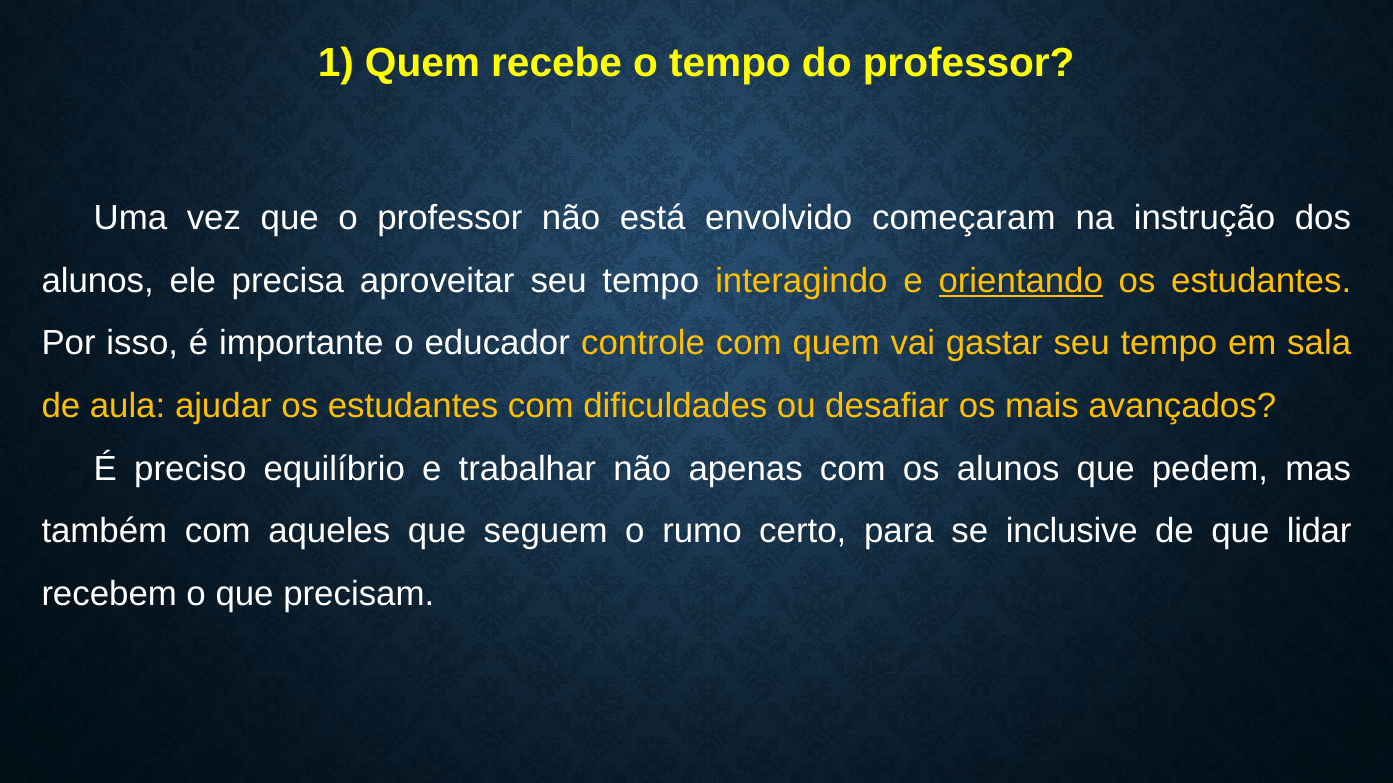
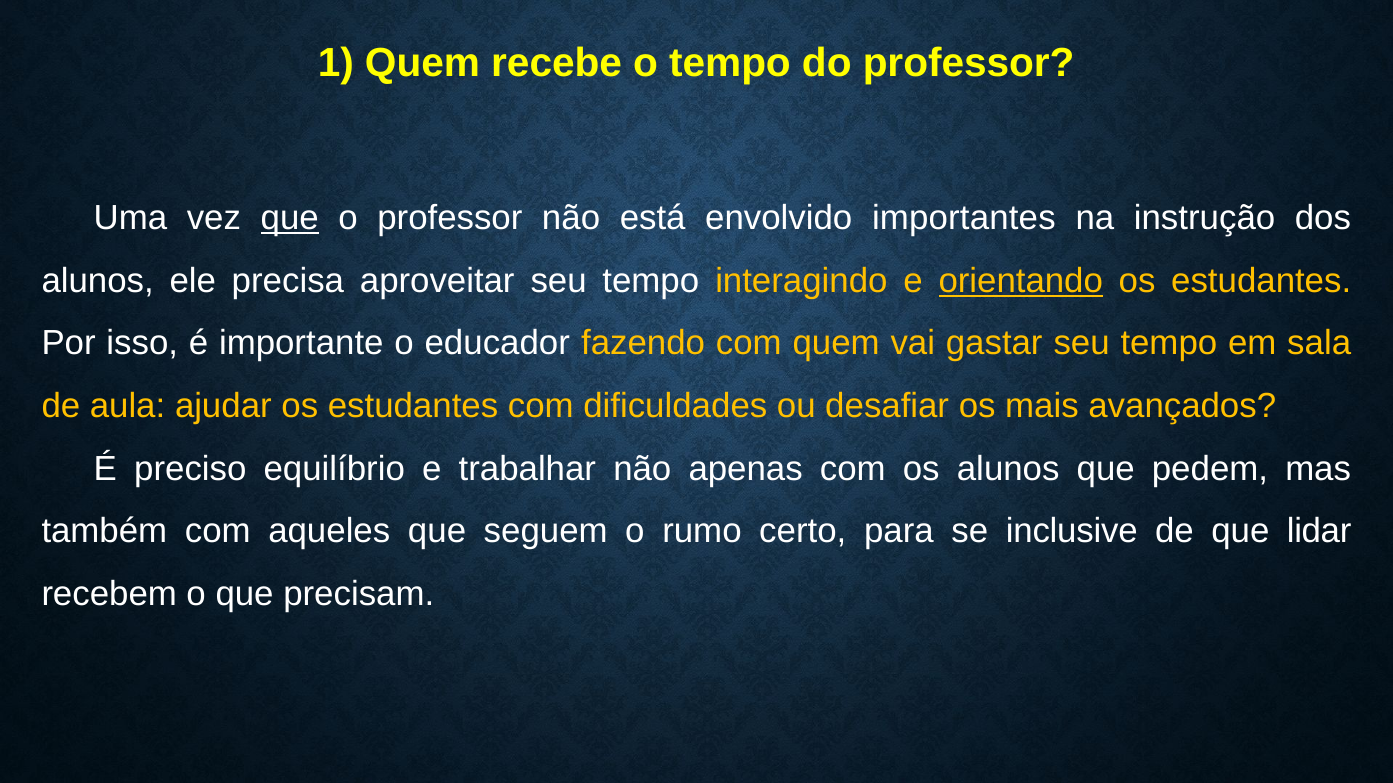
que at (290, 218) underline: none -> present
começaram: começaram -> importantes
controle: controle -> fazendo
